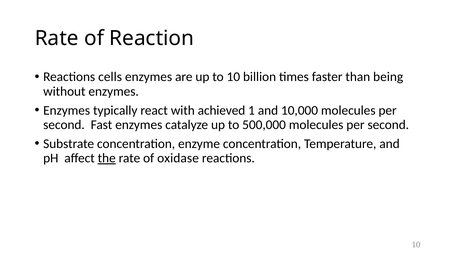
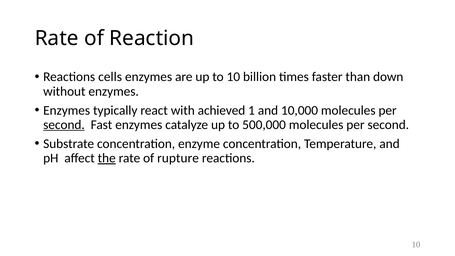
being: being -> down
second at (64, 125) underline: none -> present
oxidase: oxidase -> rupture
